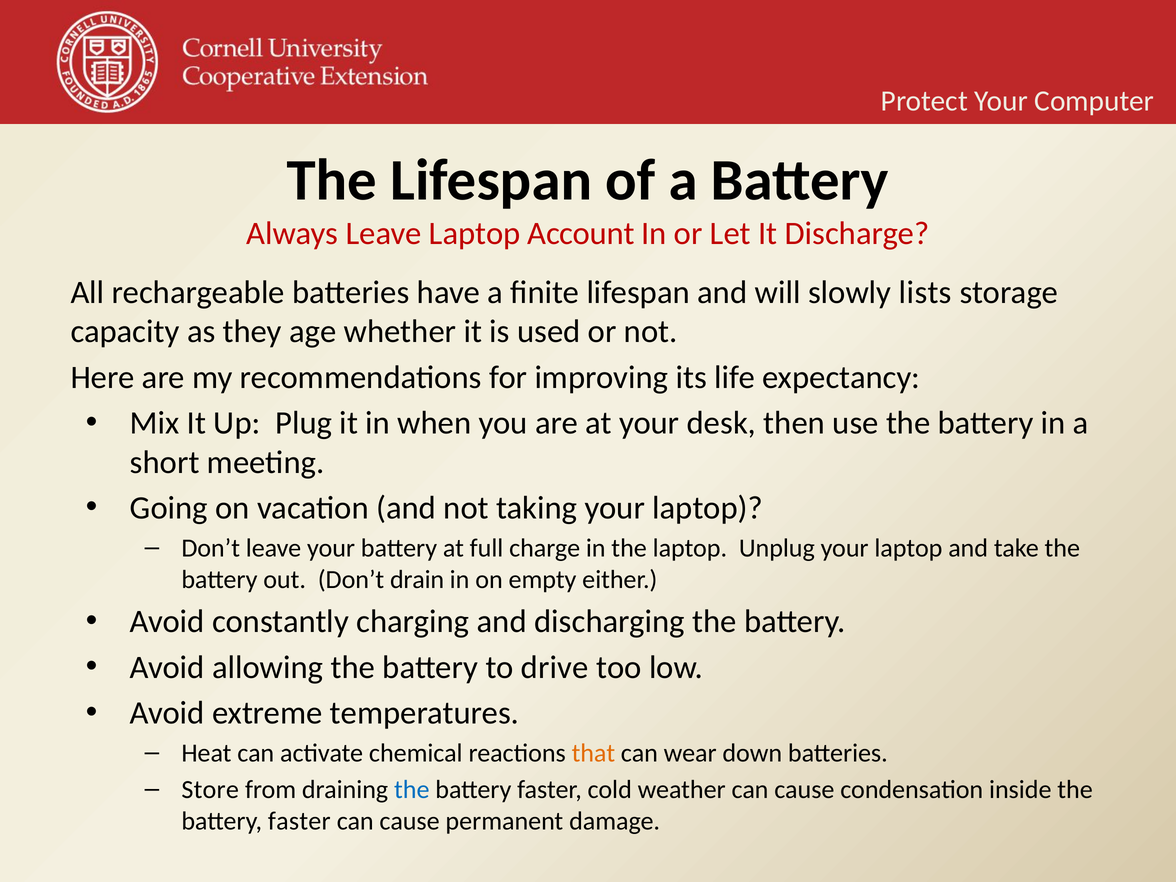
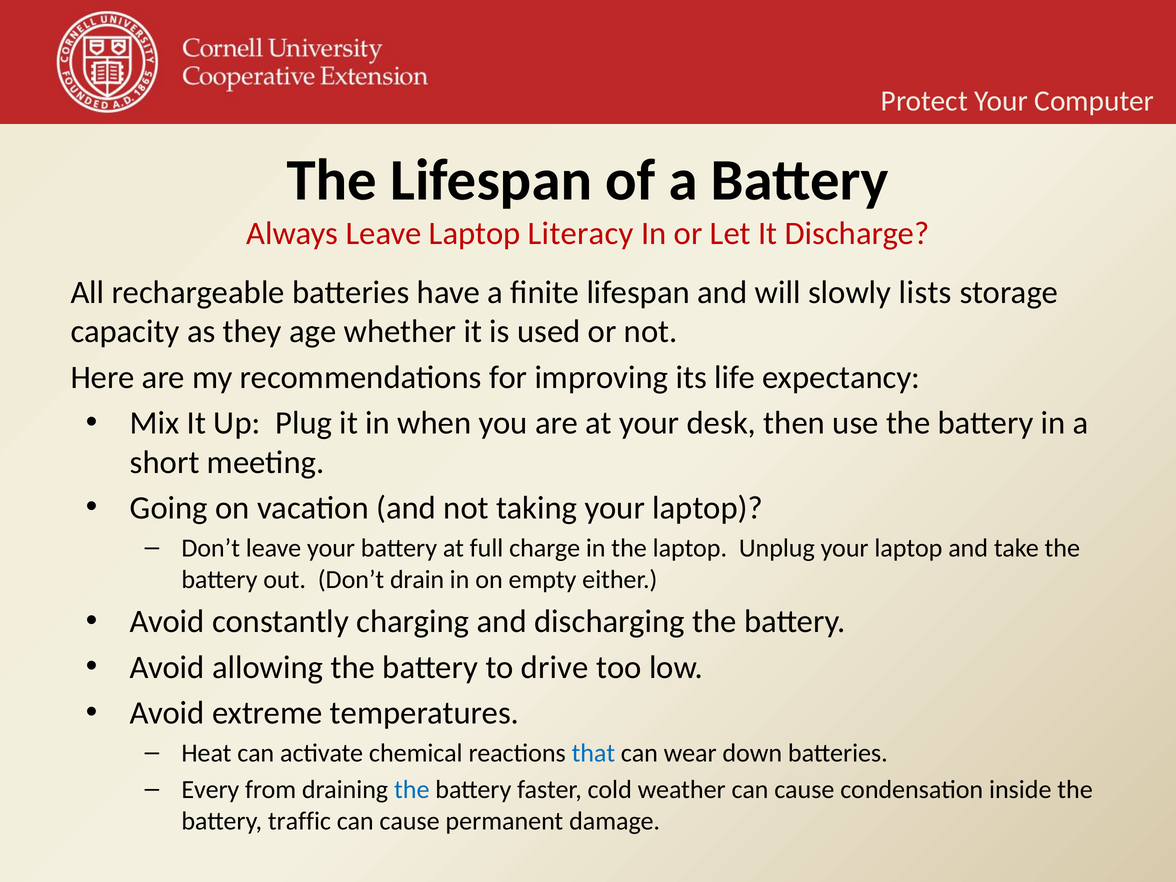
Account: Account -> Literacy
that colour: orange -> blue
Store: Store -> Every
faster at (299, 821): faster -> traffic
